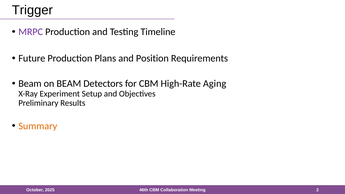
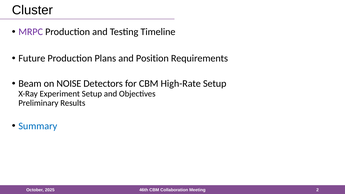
Trigger: Trigger -> Cluster
on BEAM: BEAM -> NOISE
High-Rate Aging: Aging -> Setup
Summary colour: orange -> blue
